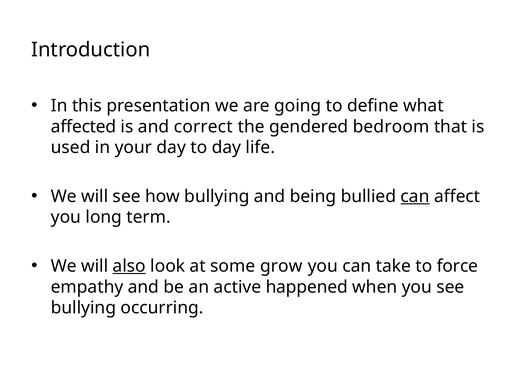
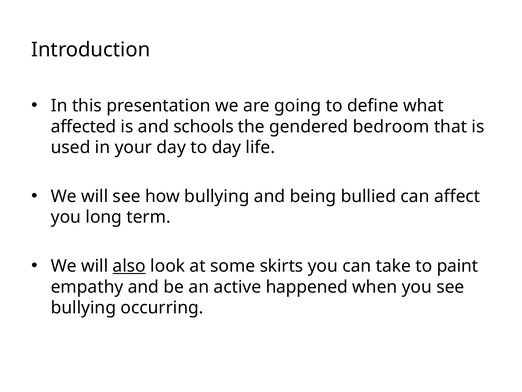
correct: correct -> schools
can at (415, 196) underline: present -> none
grow: grow -> skirts
force: force -> paint
